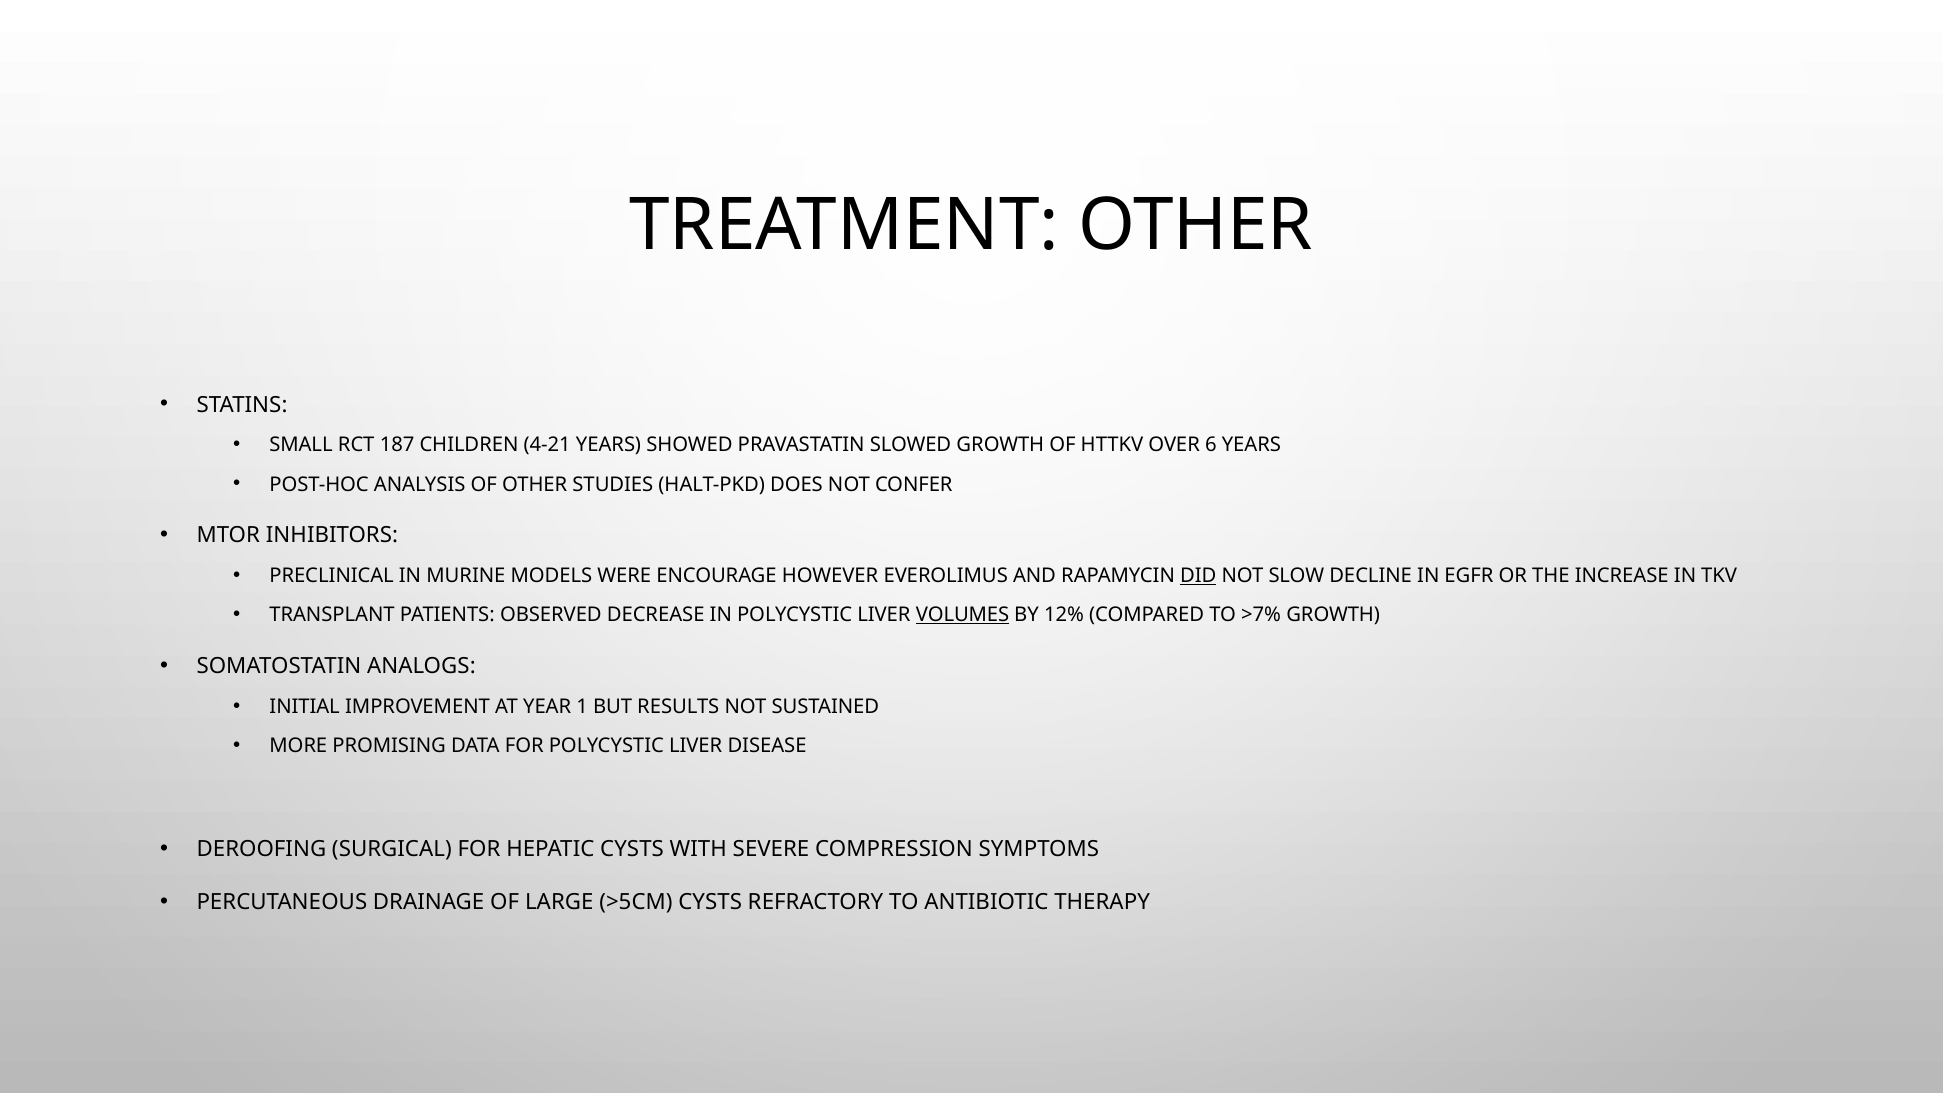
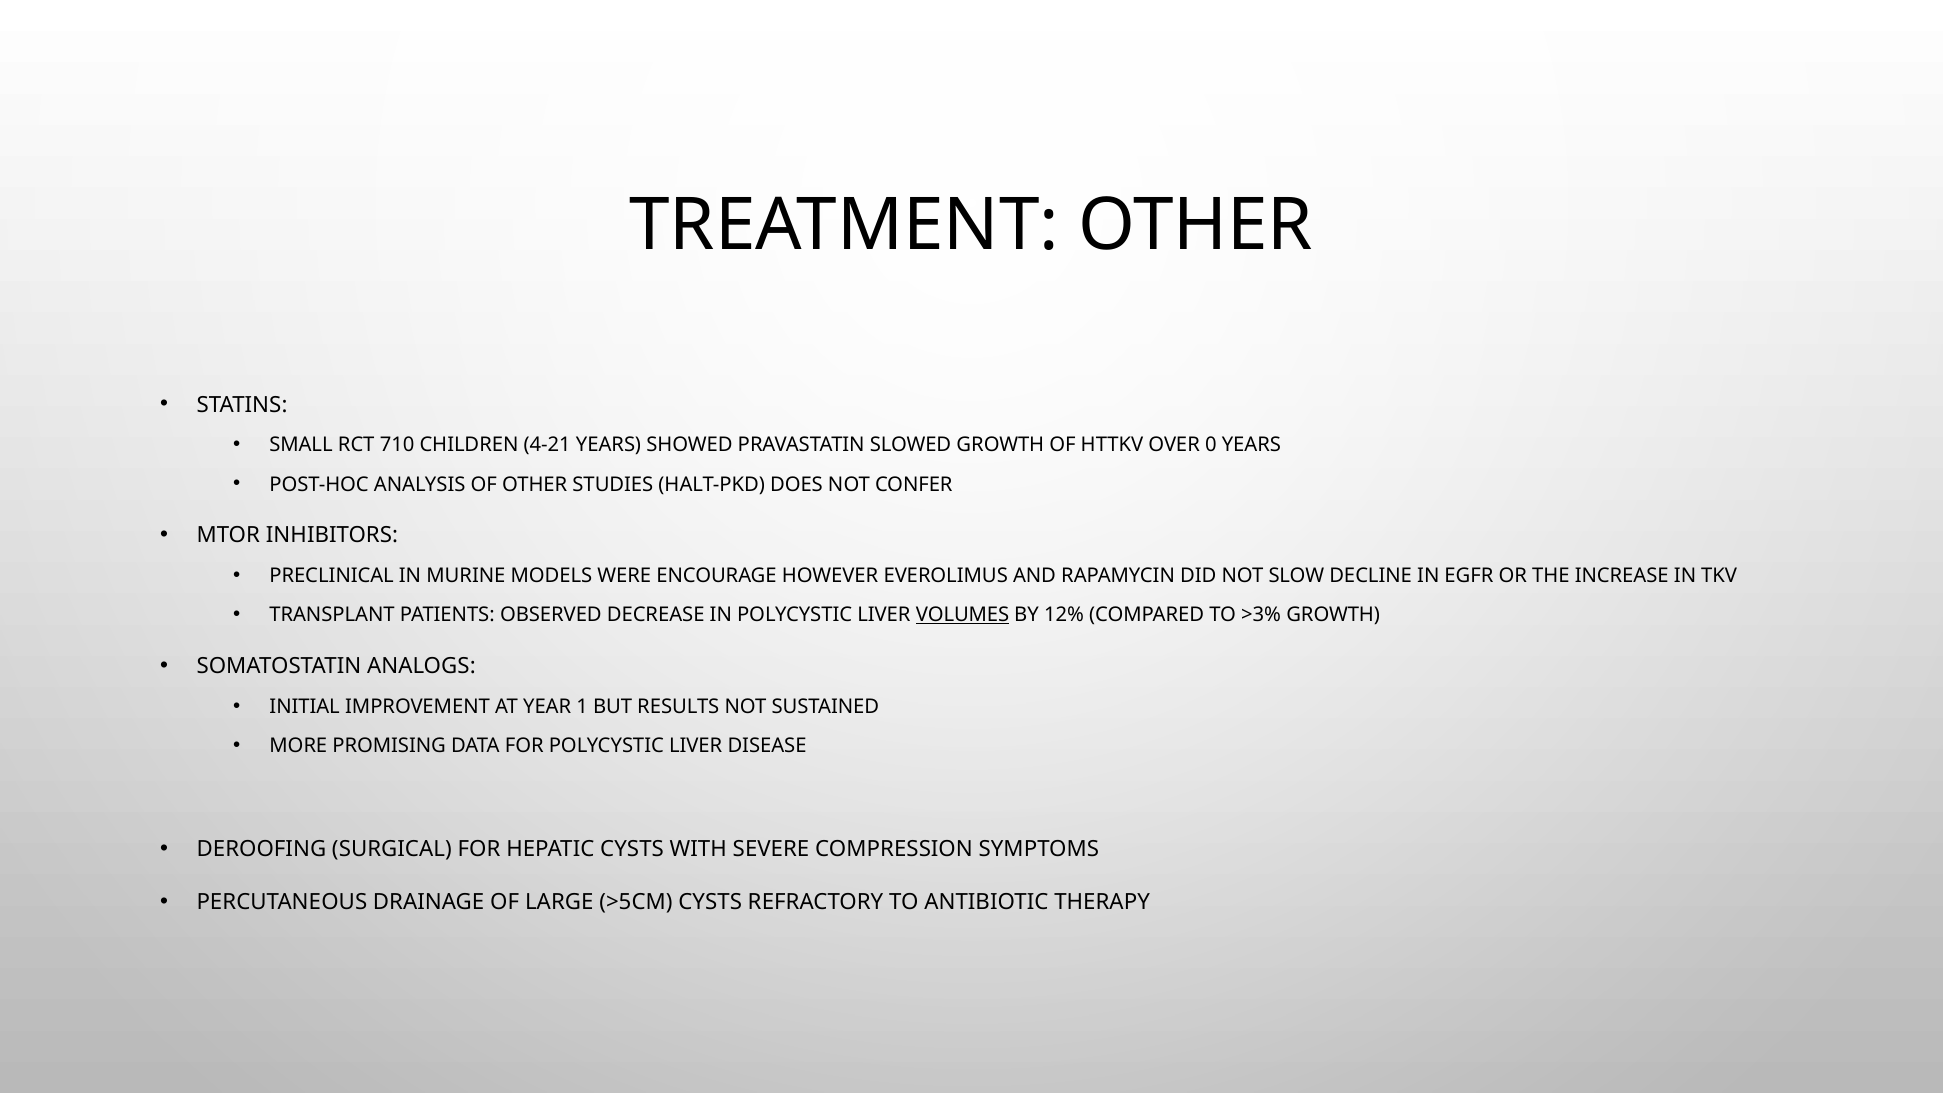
187: 187 -> 710
6: 6 -> 0
DID underline: present -> none
>7%: >7% -> >3%
